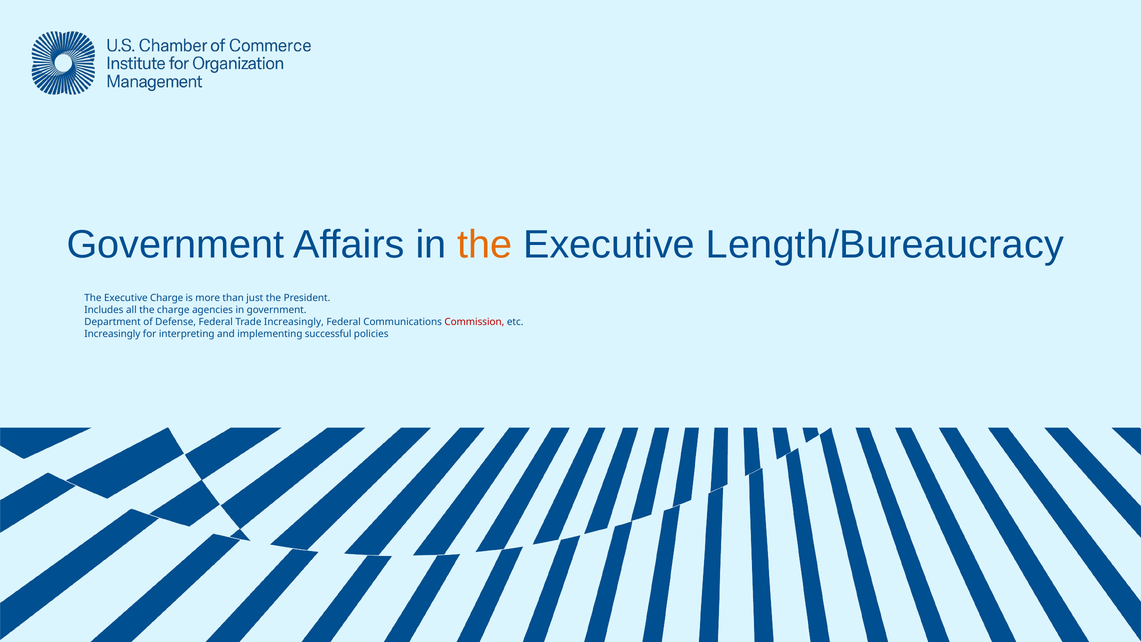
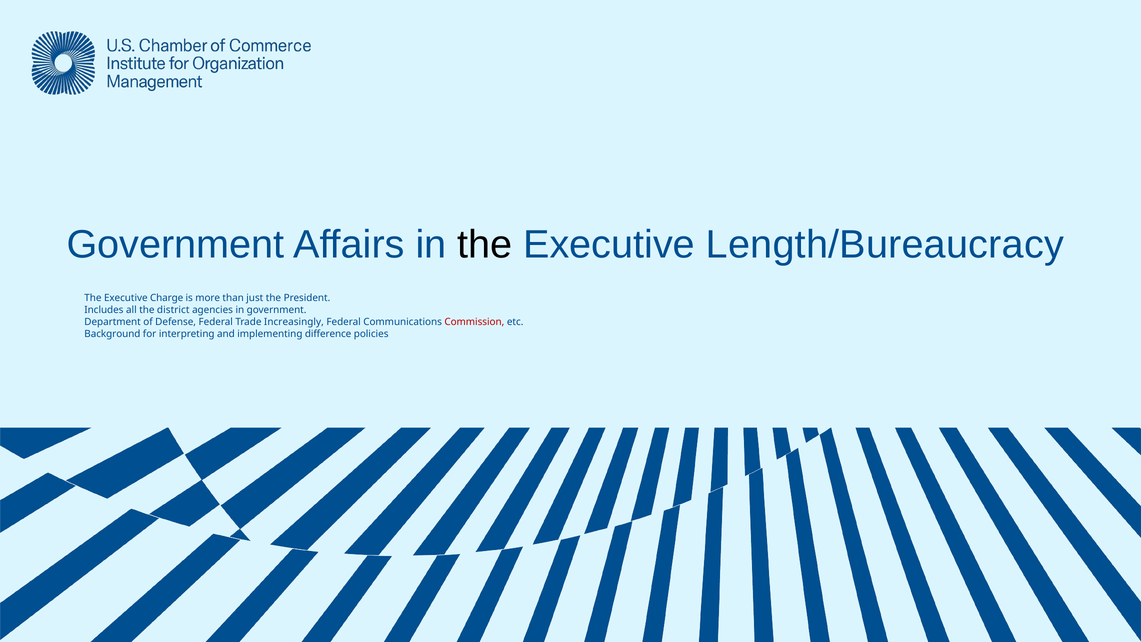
the at (485, 244) colour: orange -> black
the charge: charge -> district
Increasingly at (112, 334): Increasingly -> Background
successful: successful -> difference
